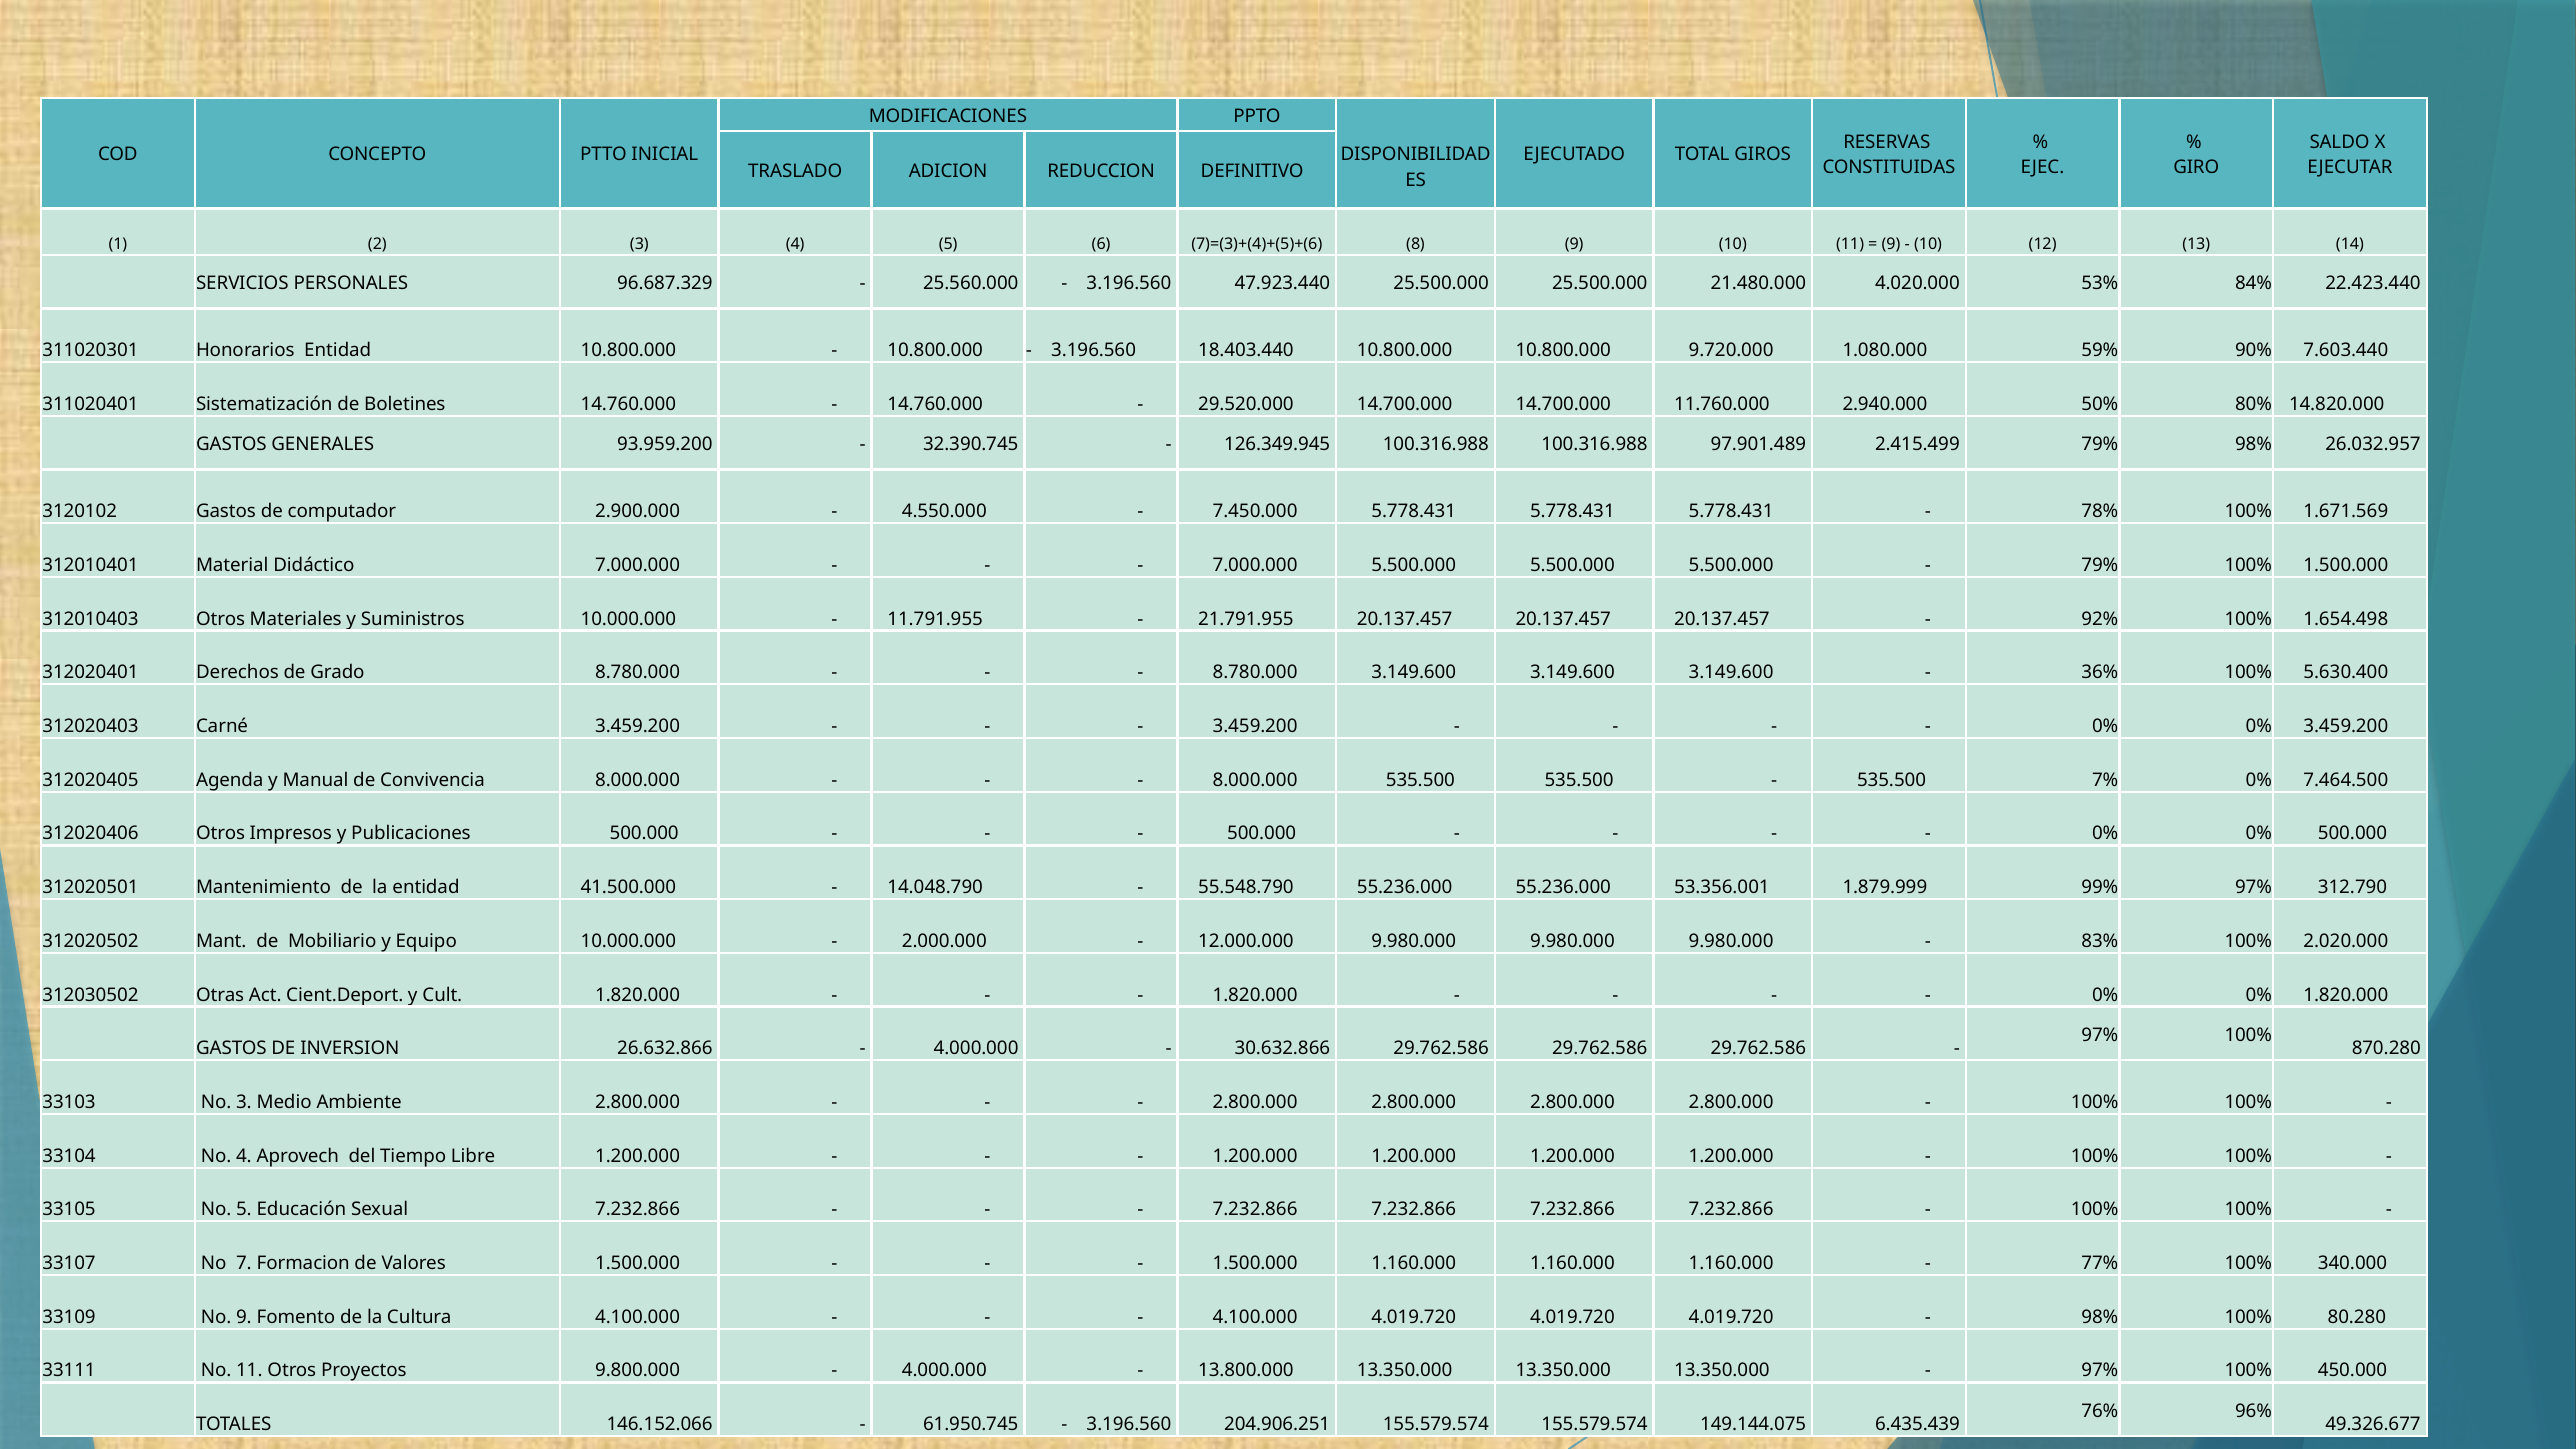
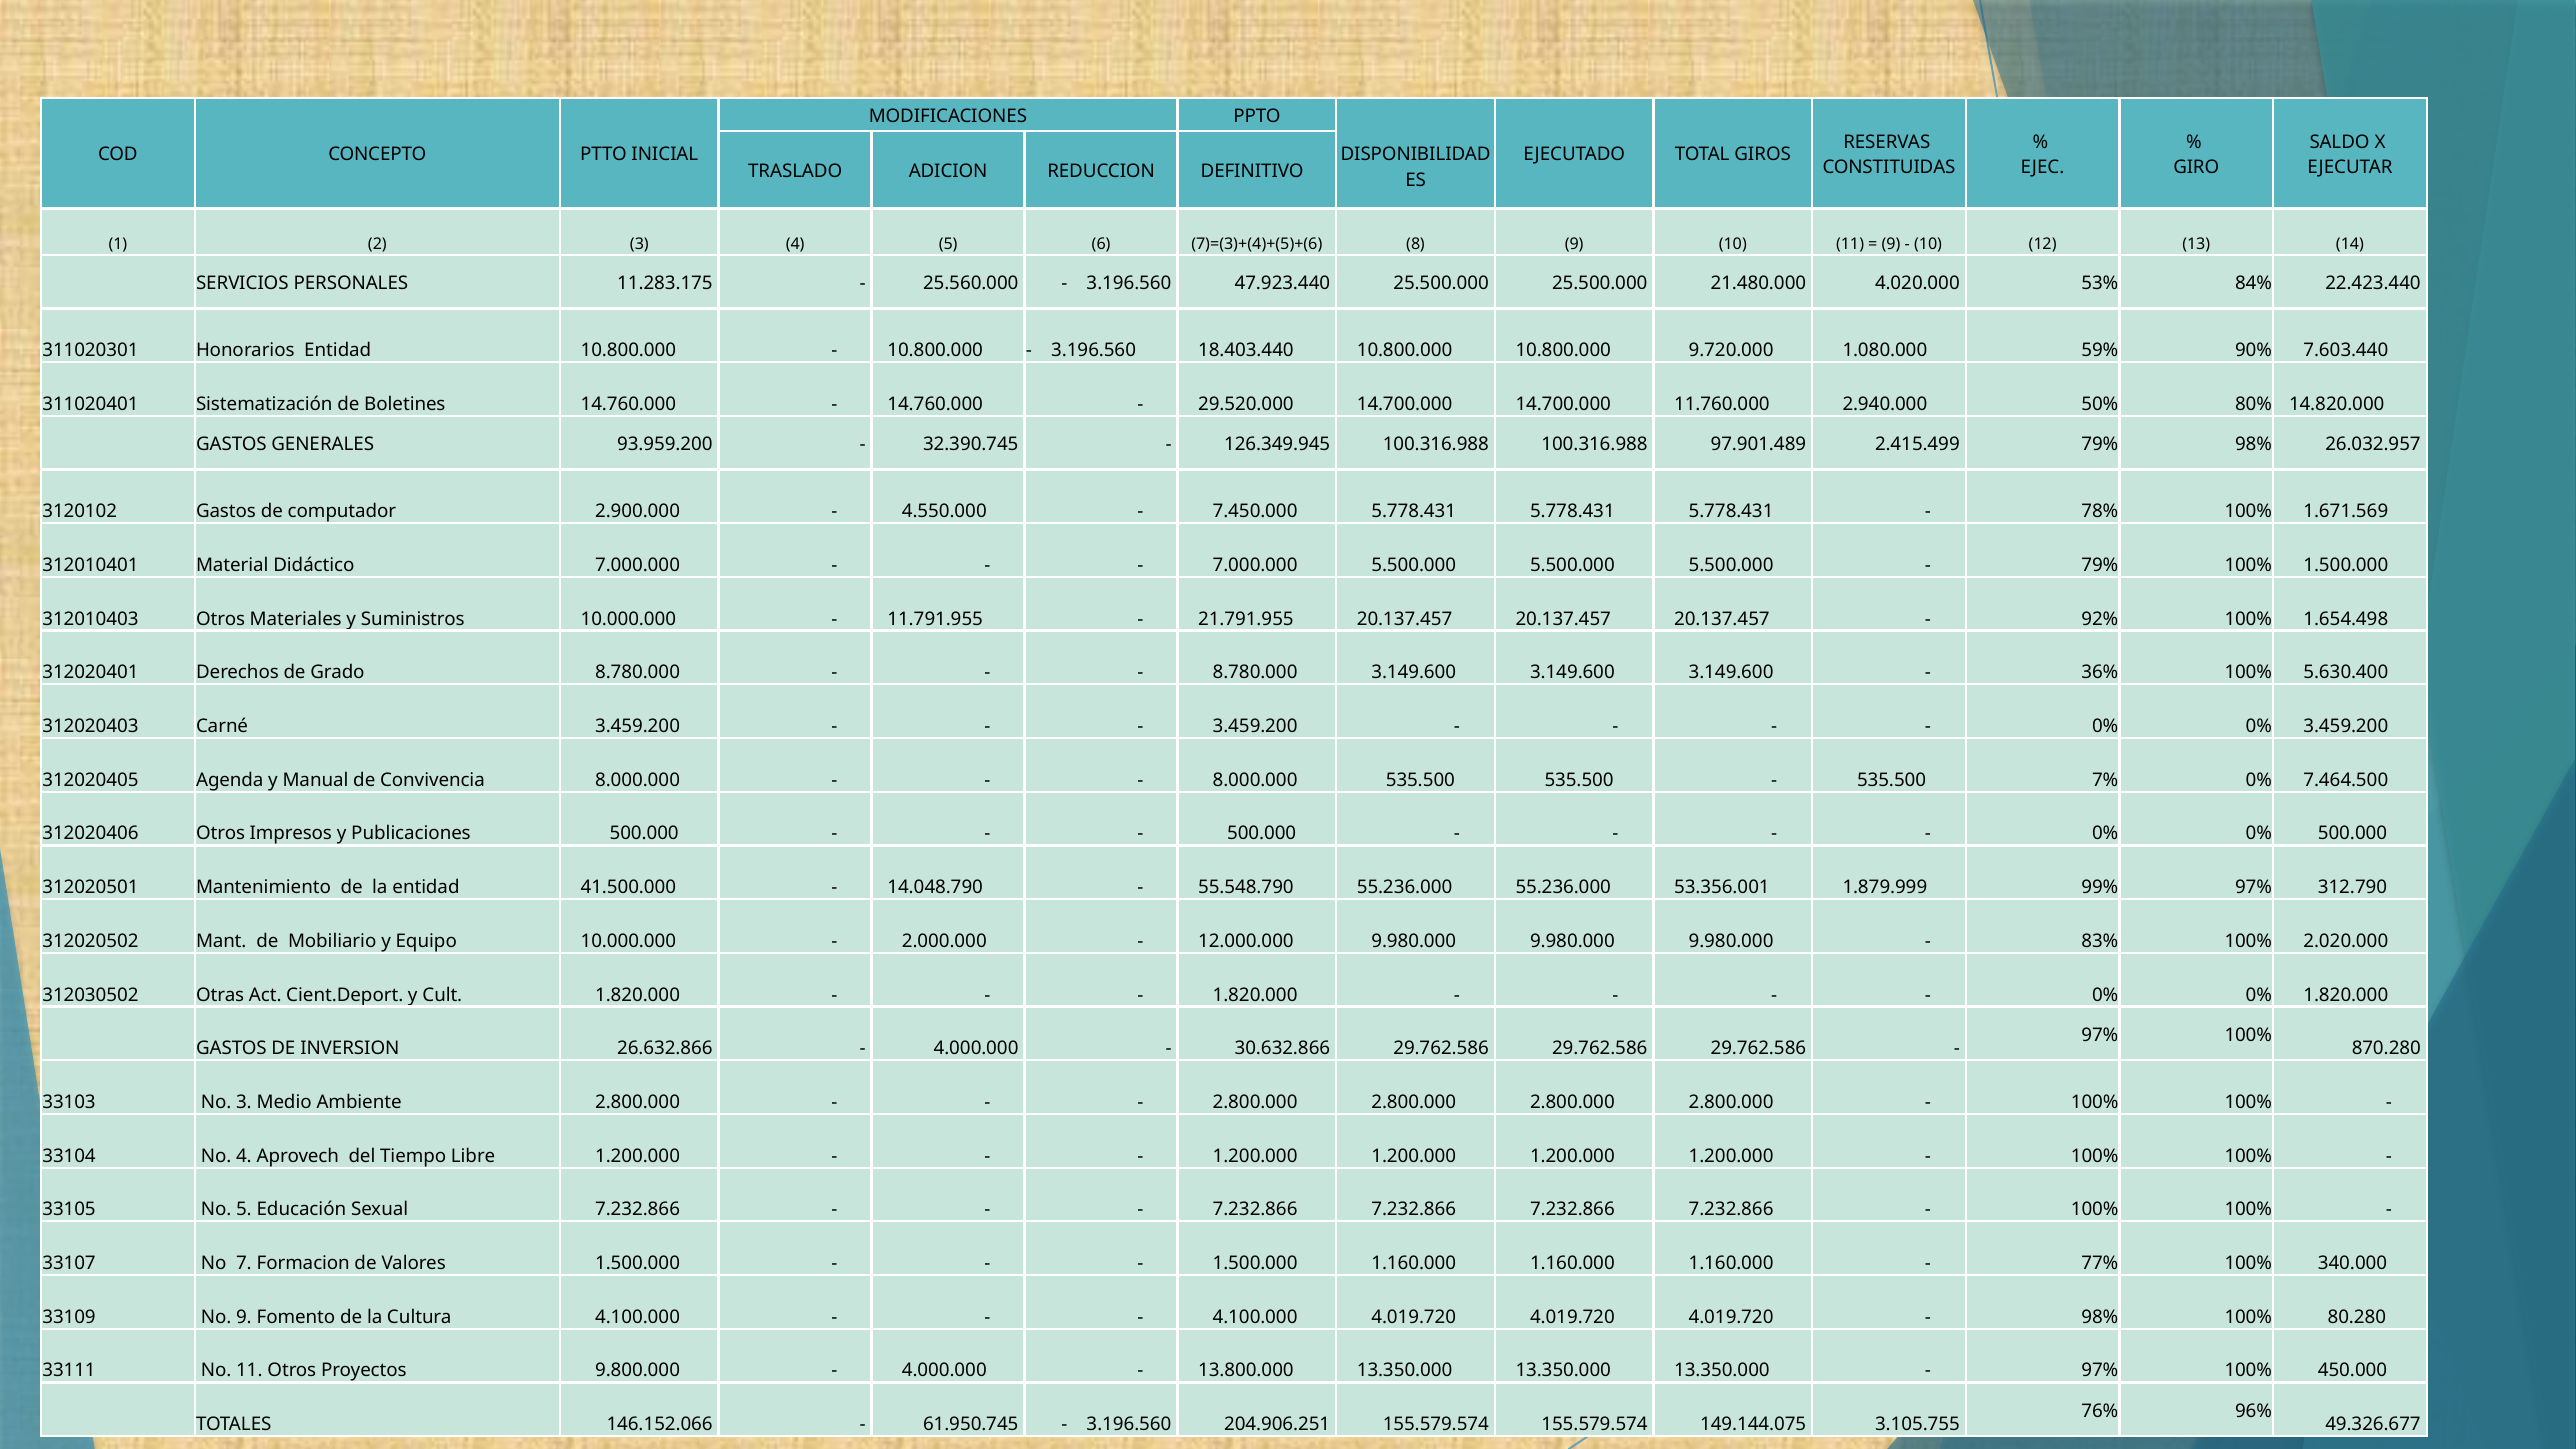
96.687.329: 96.687.329 -> 11.283.175
6.435.439: 6.435.439 -> 3.105.755
